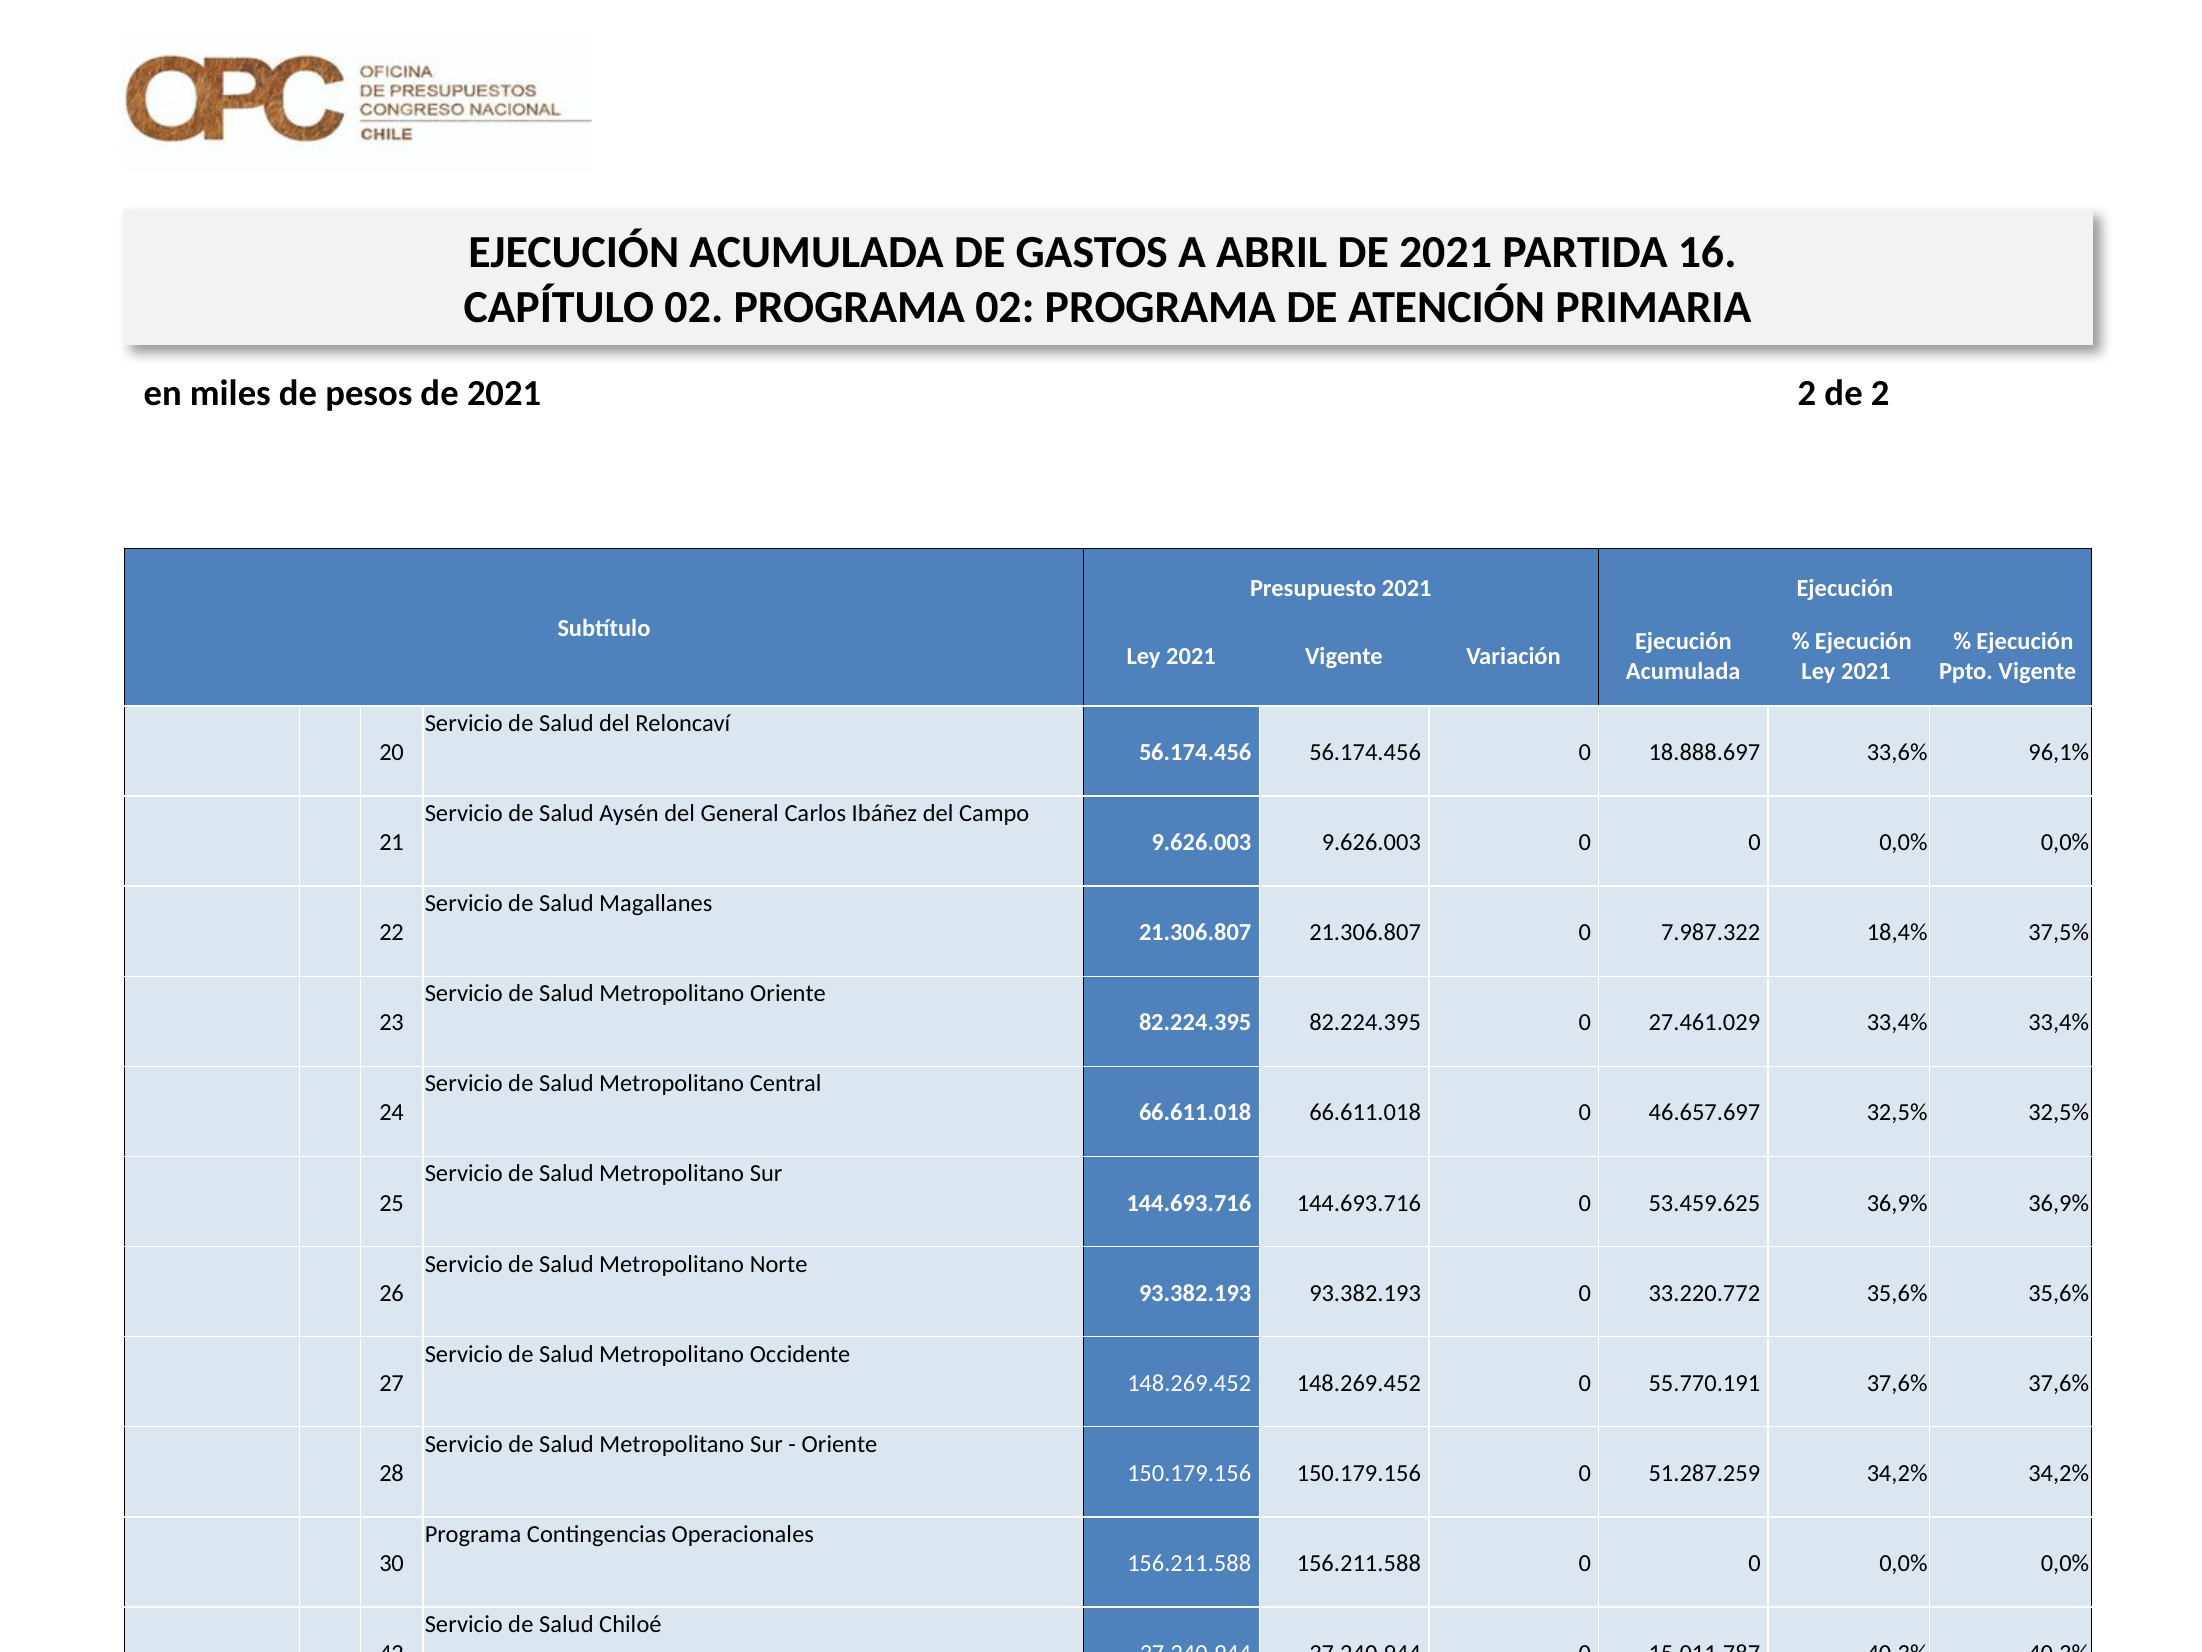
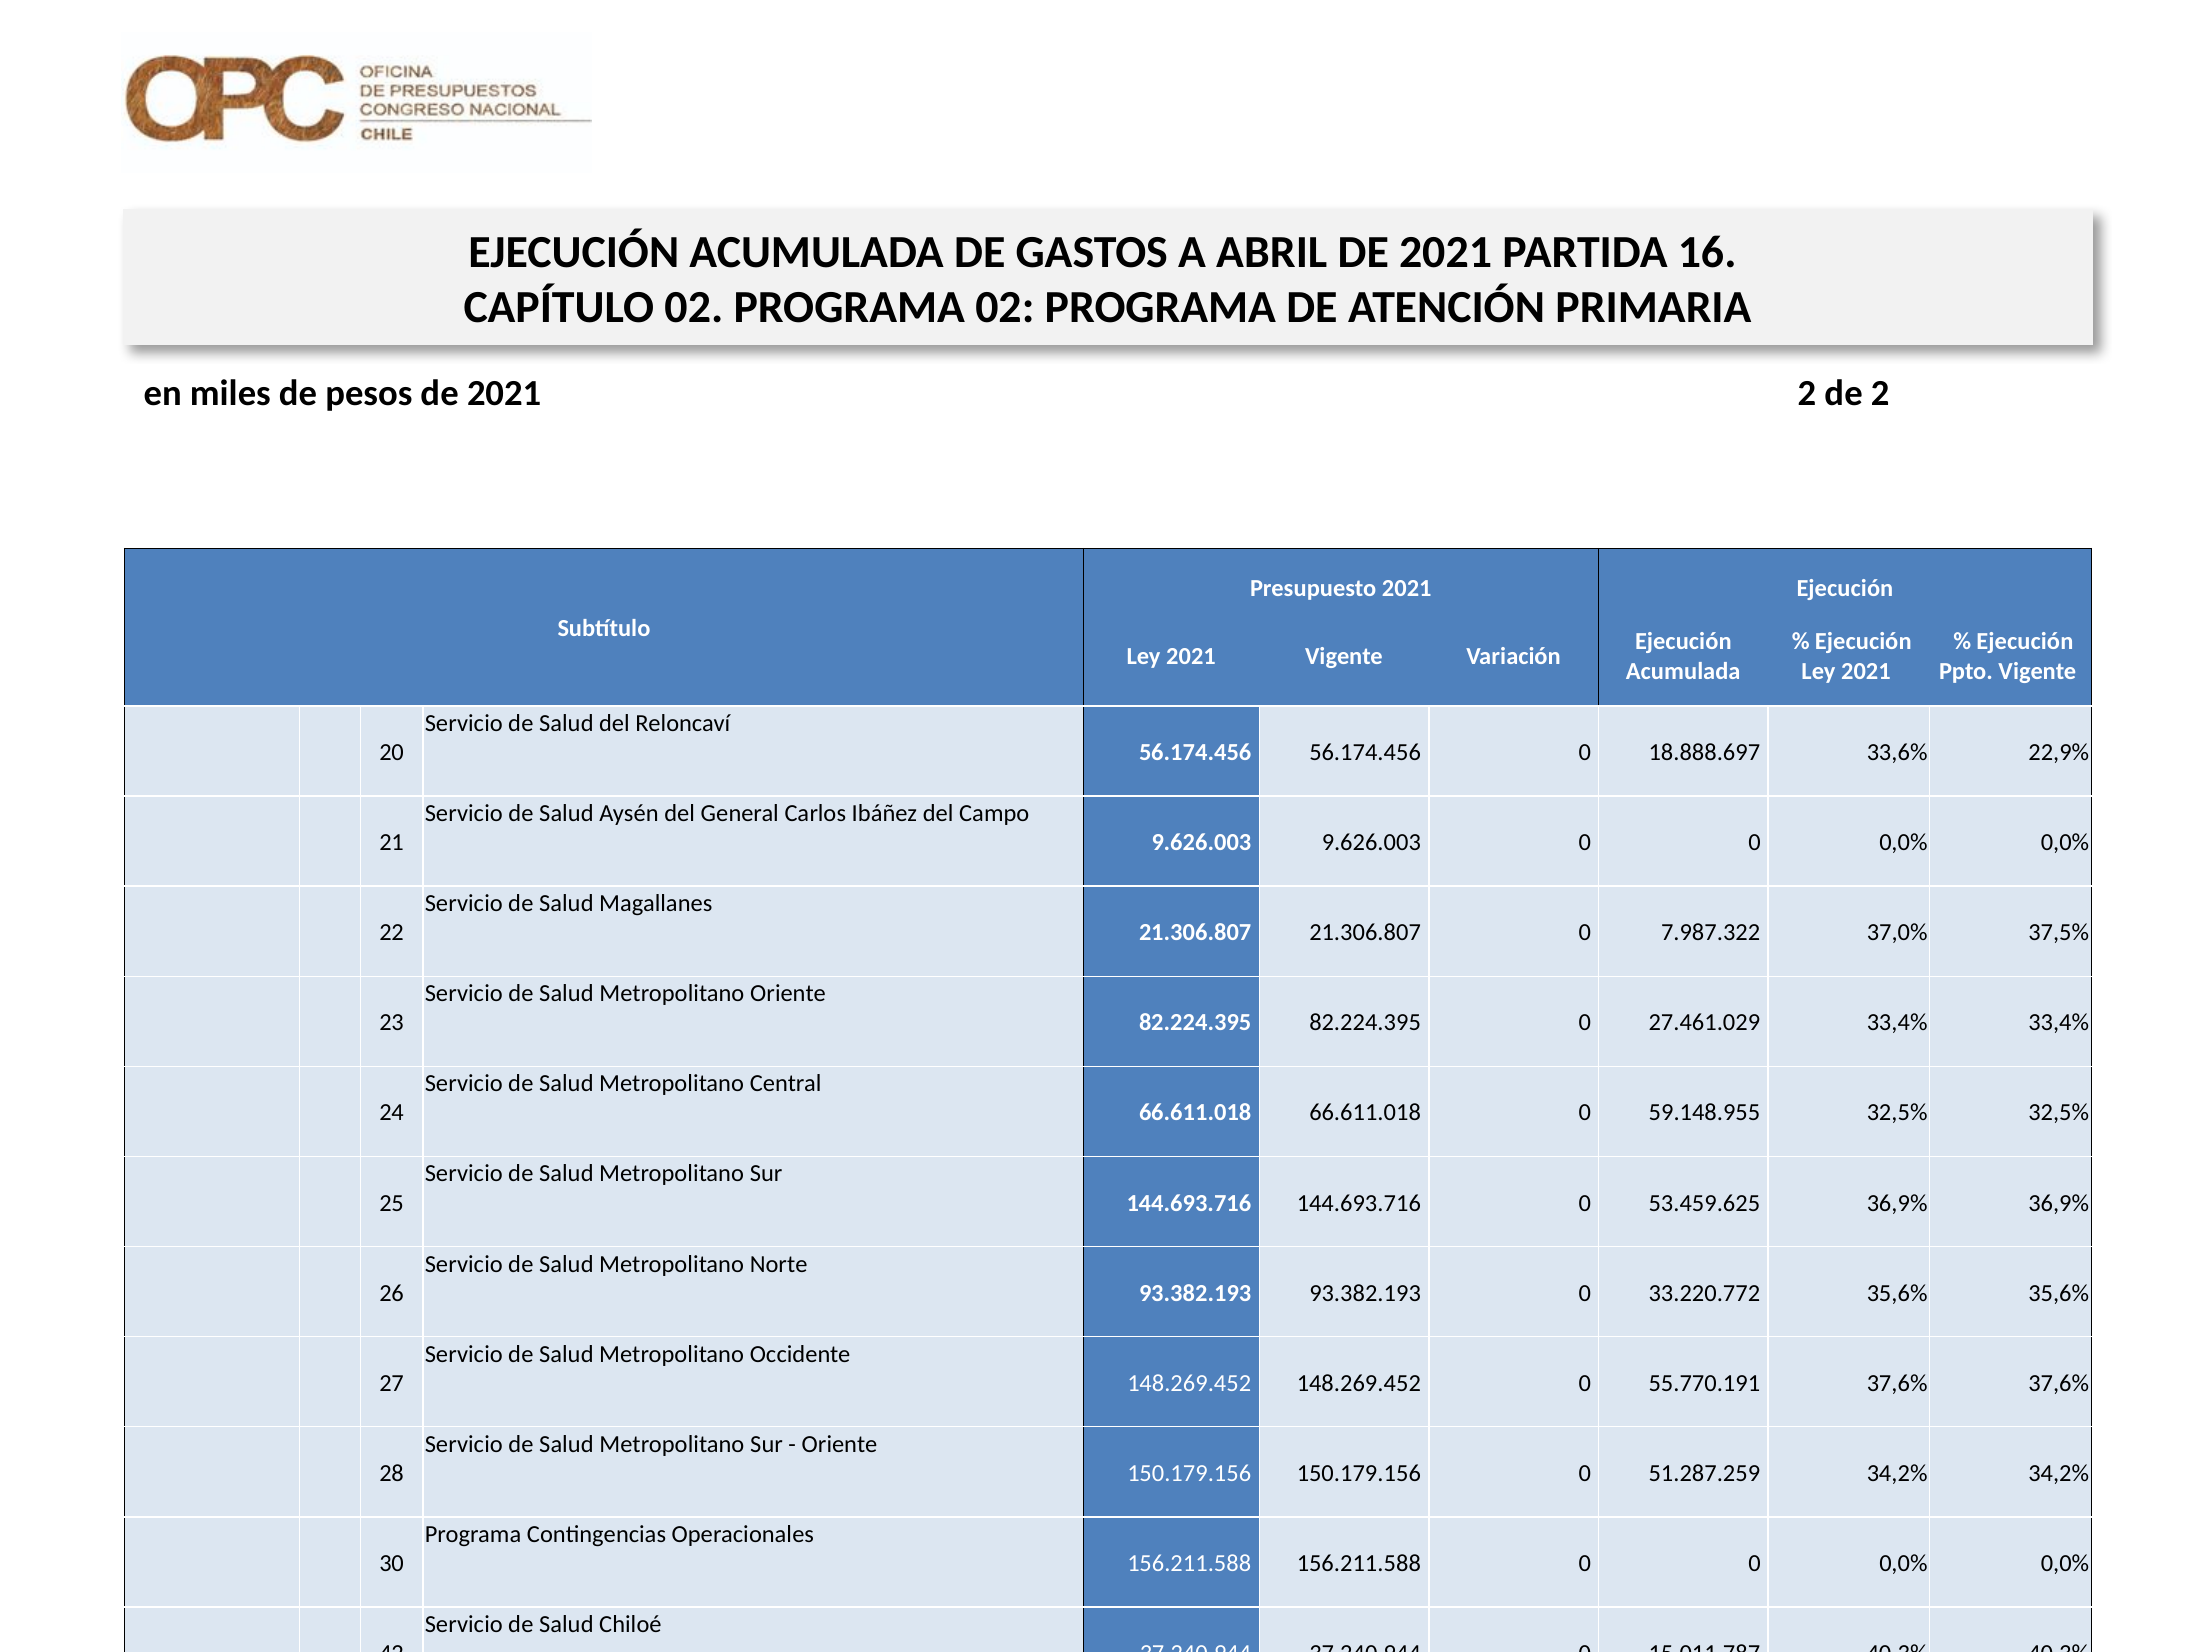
96,1%: 96,1% -> 22,9%
18,4%: 18,4% -> 37,0%
46.657.697: 46.657.697 -> 59.148.955
